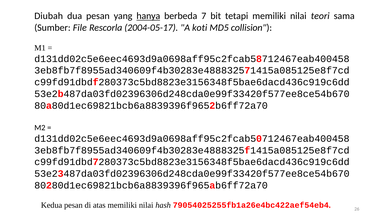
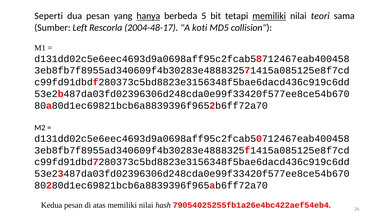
Diubah: Diubah -> Seperti
7: 7 -> 5
memiliki at (269, 16) underline: none -> present
File: File -> Left
2004-05-17: 2004-05-17 -> 2004-48-17
